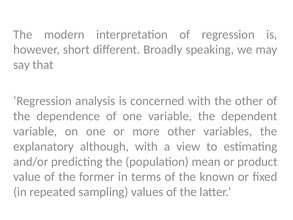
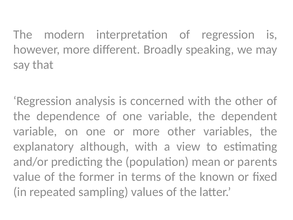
however short: short -> more
product: product -> parents
